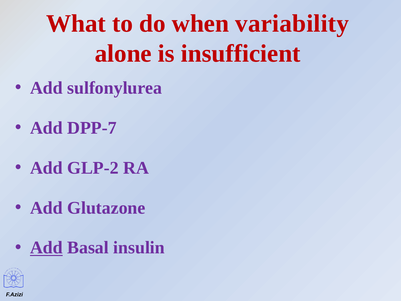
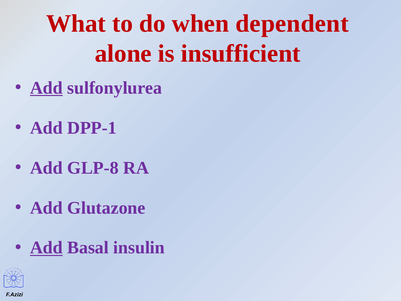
variability: variability -> dependent
Add at (46, 88) underline: none -> present
DPP-7: DPP-7 -> DPP-1
GLP-2: GLP-2 -> GLP-8
